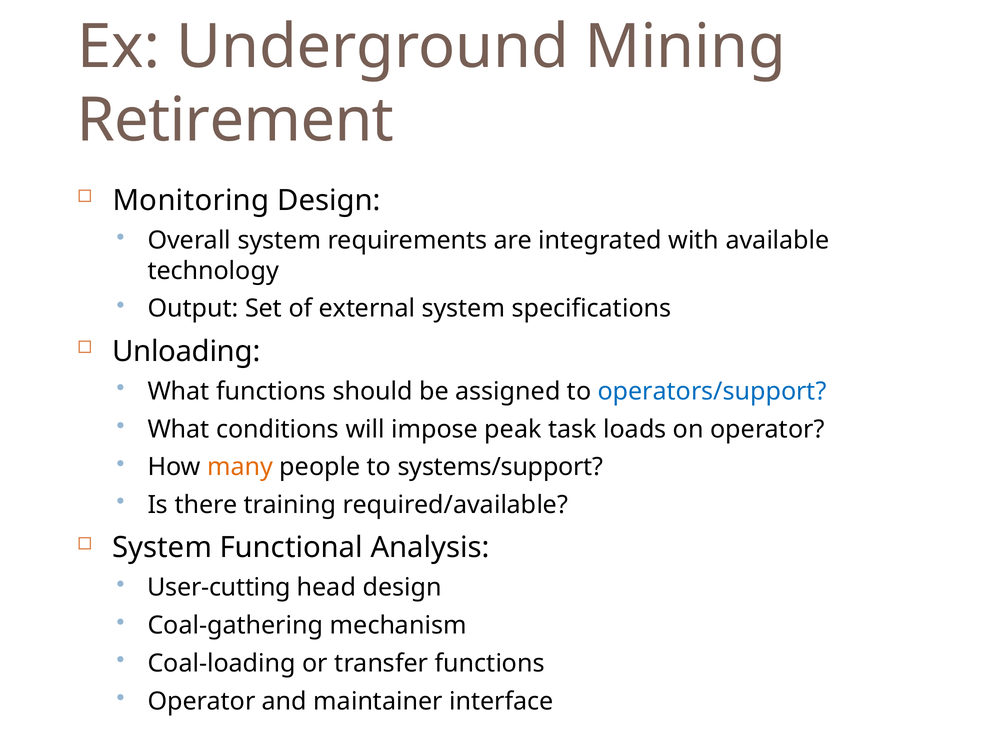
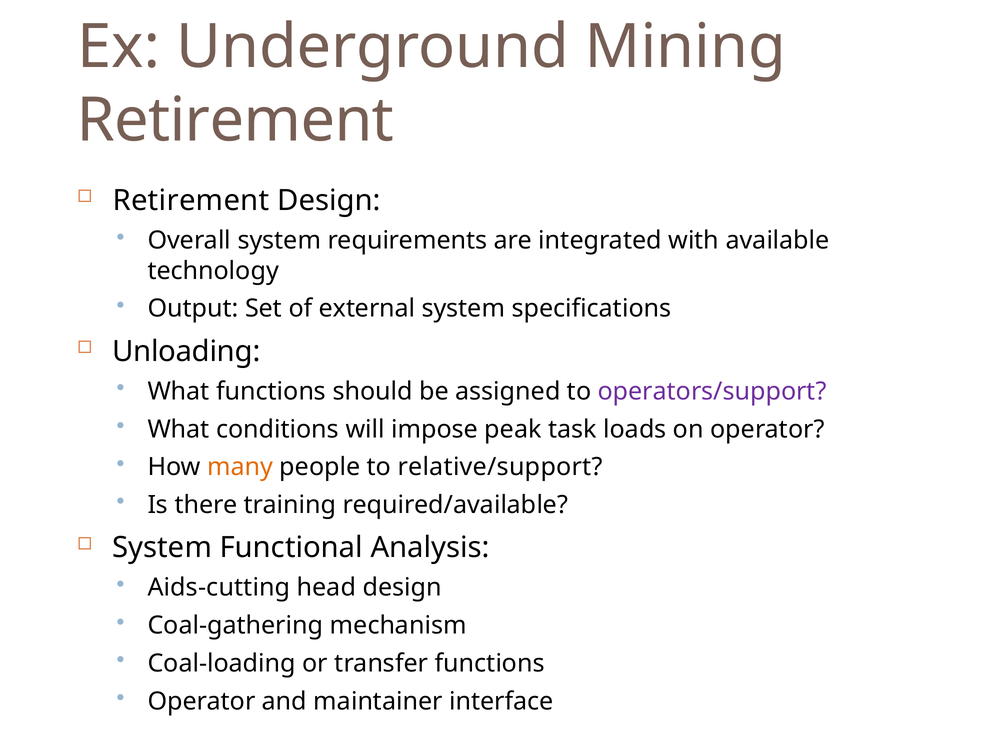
Monitoring at (191, 200): Monitoring -> Retirement
operators/support colour: blue -> purple
systems/support: systems/support -> relative/support
User-cutting: User-cutting -> Aids-cutting
